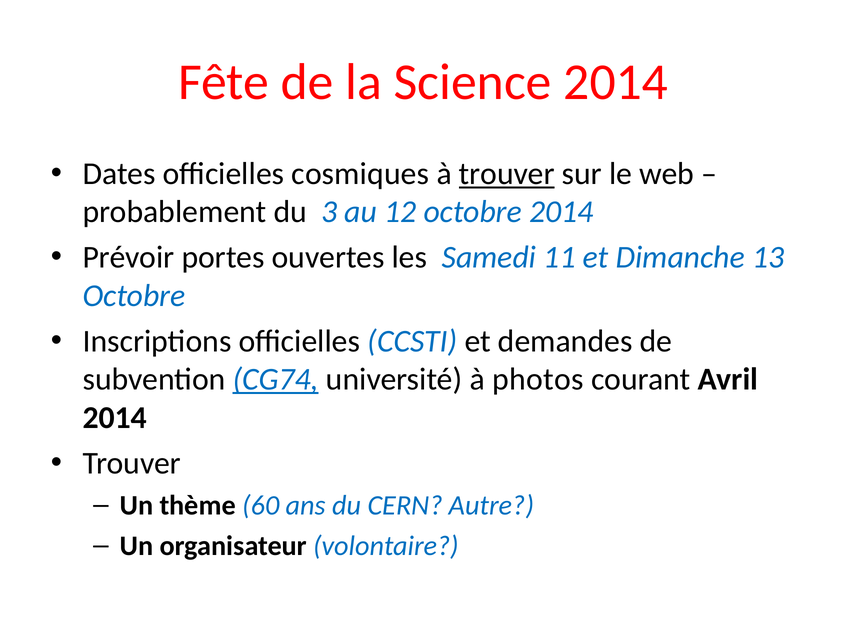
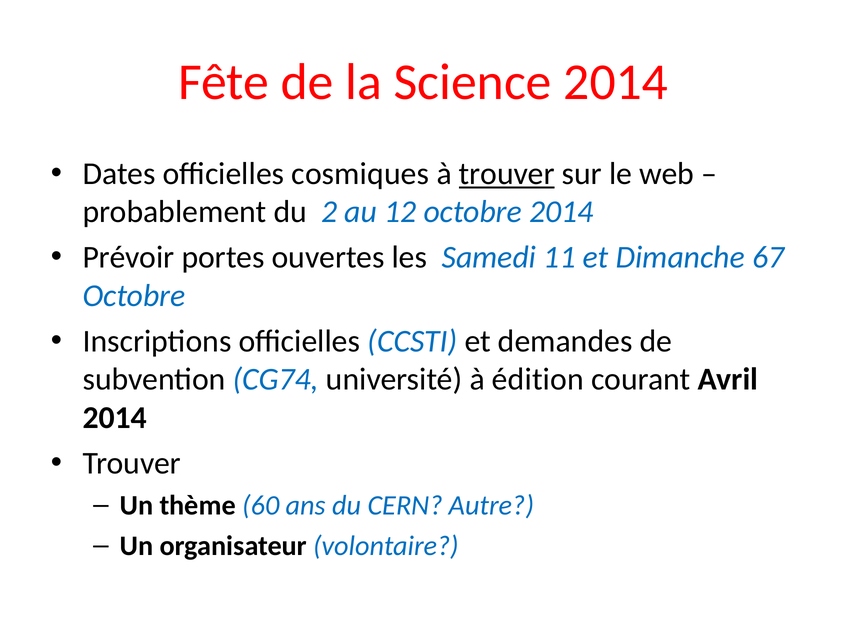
3: 3 -> 2
13: 13 -> 67
CG74 underline: present -> none
photos: photos -> édition
